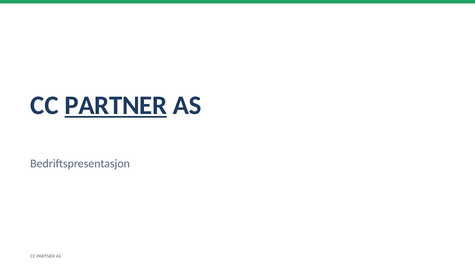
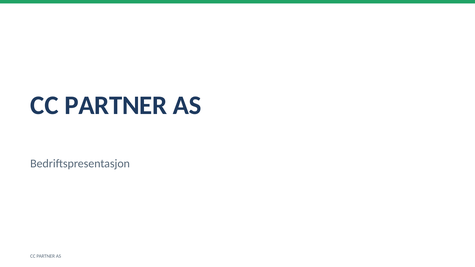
PARTNER at (116, 105) underline: present -> none
